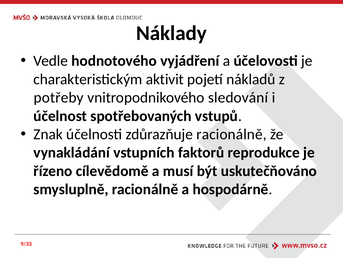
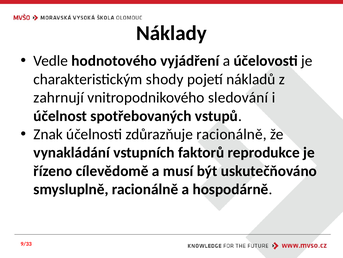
aktivit: aktivit -> shody
potřeby: potřeby -> zahrnují
